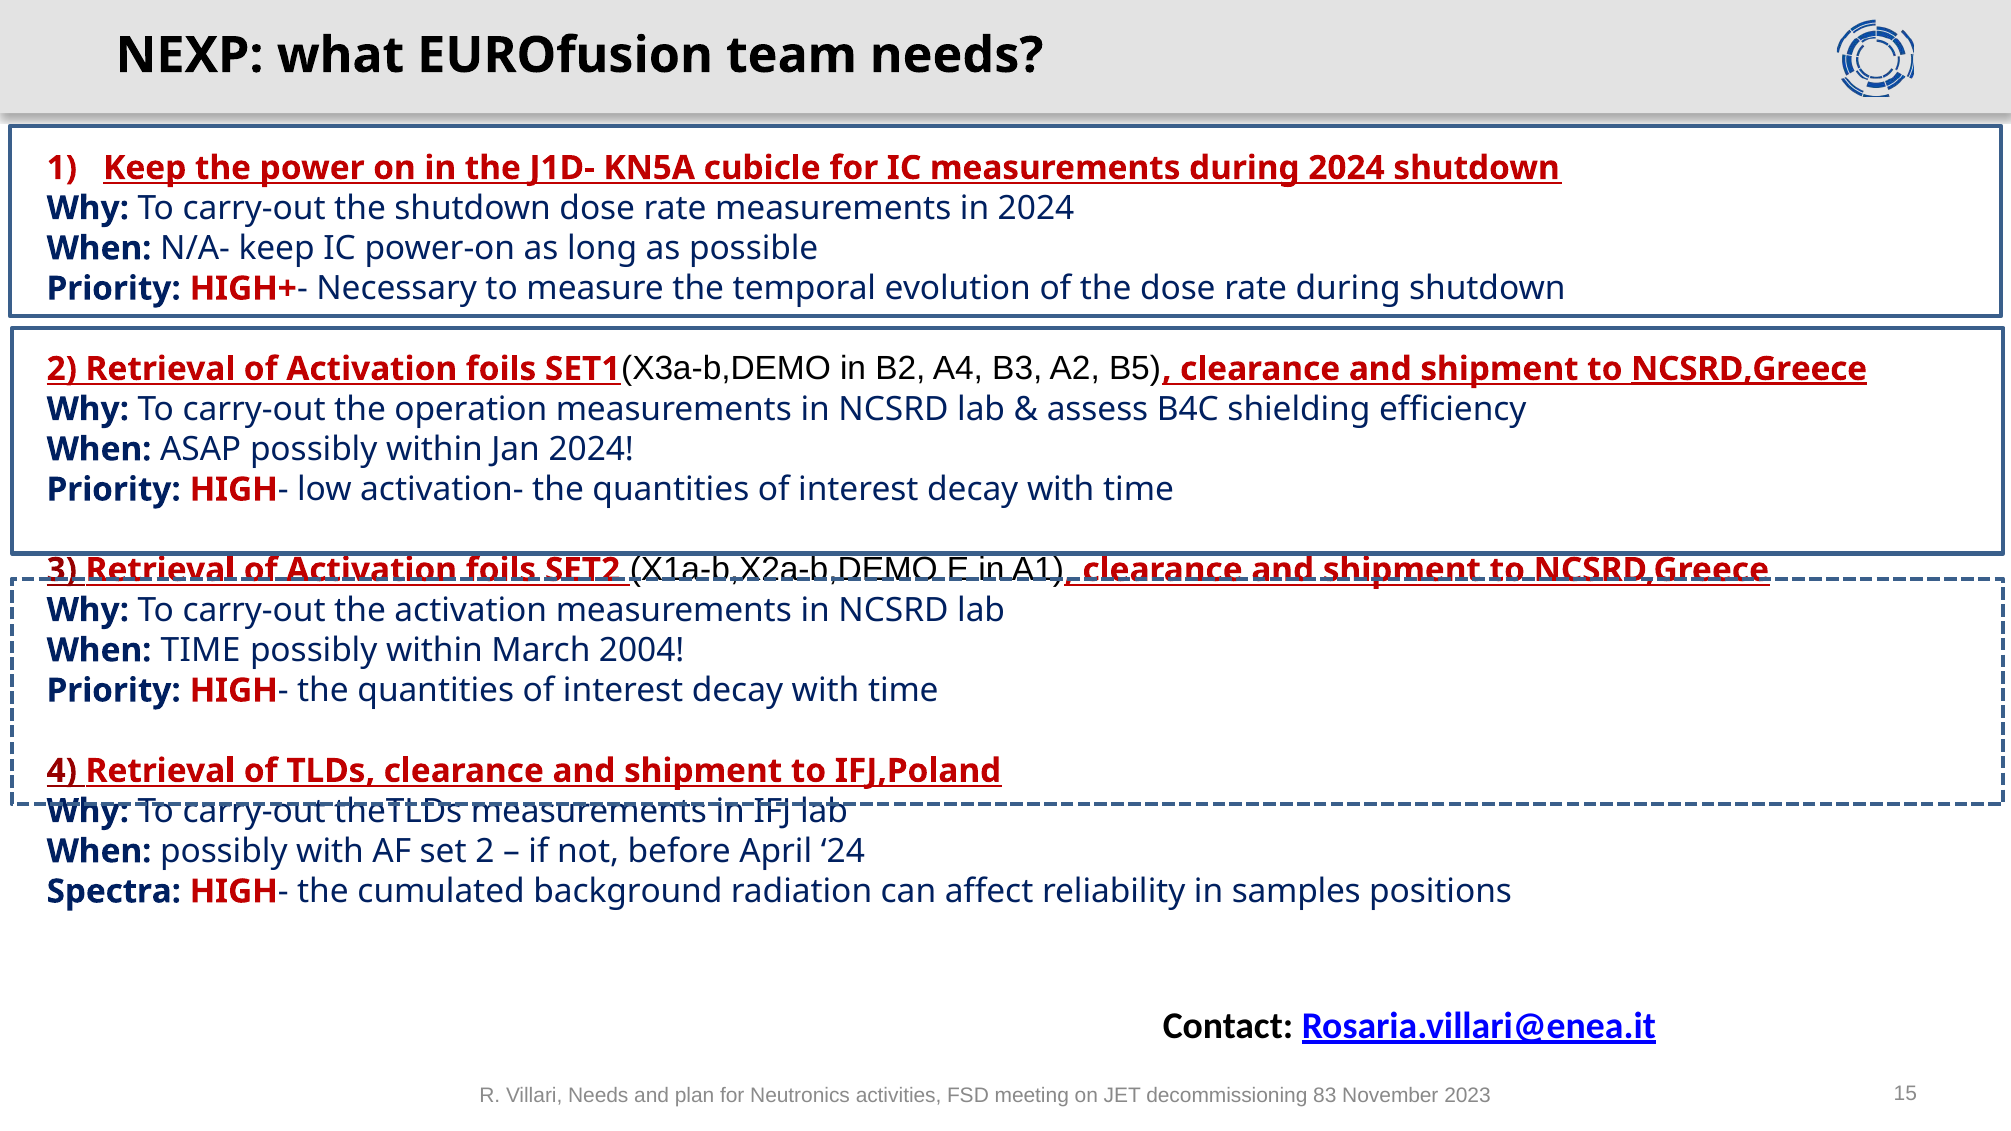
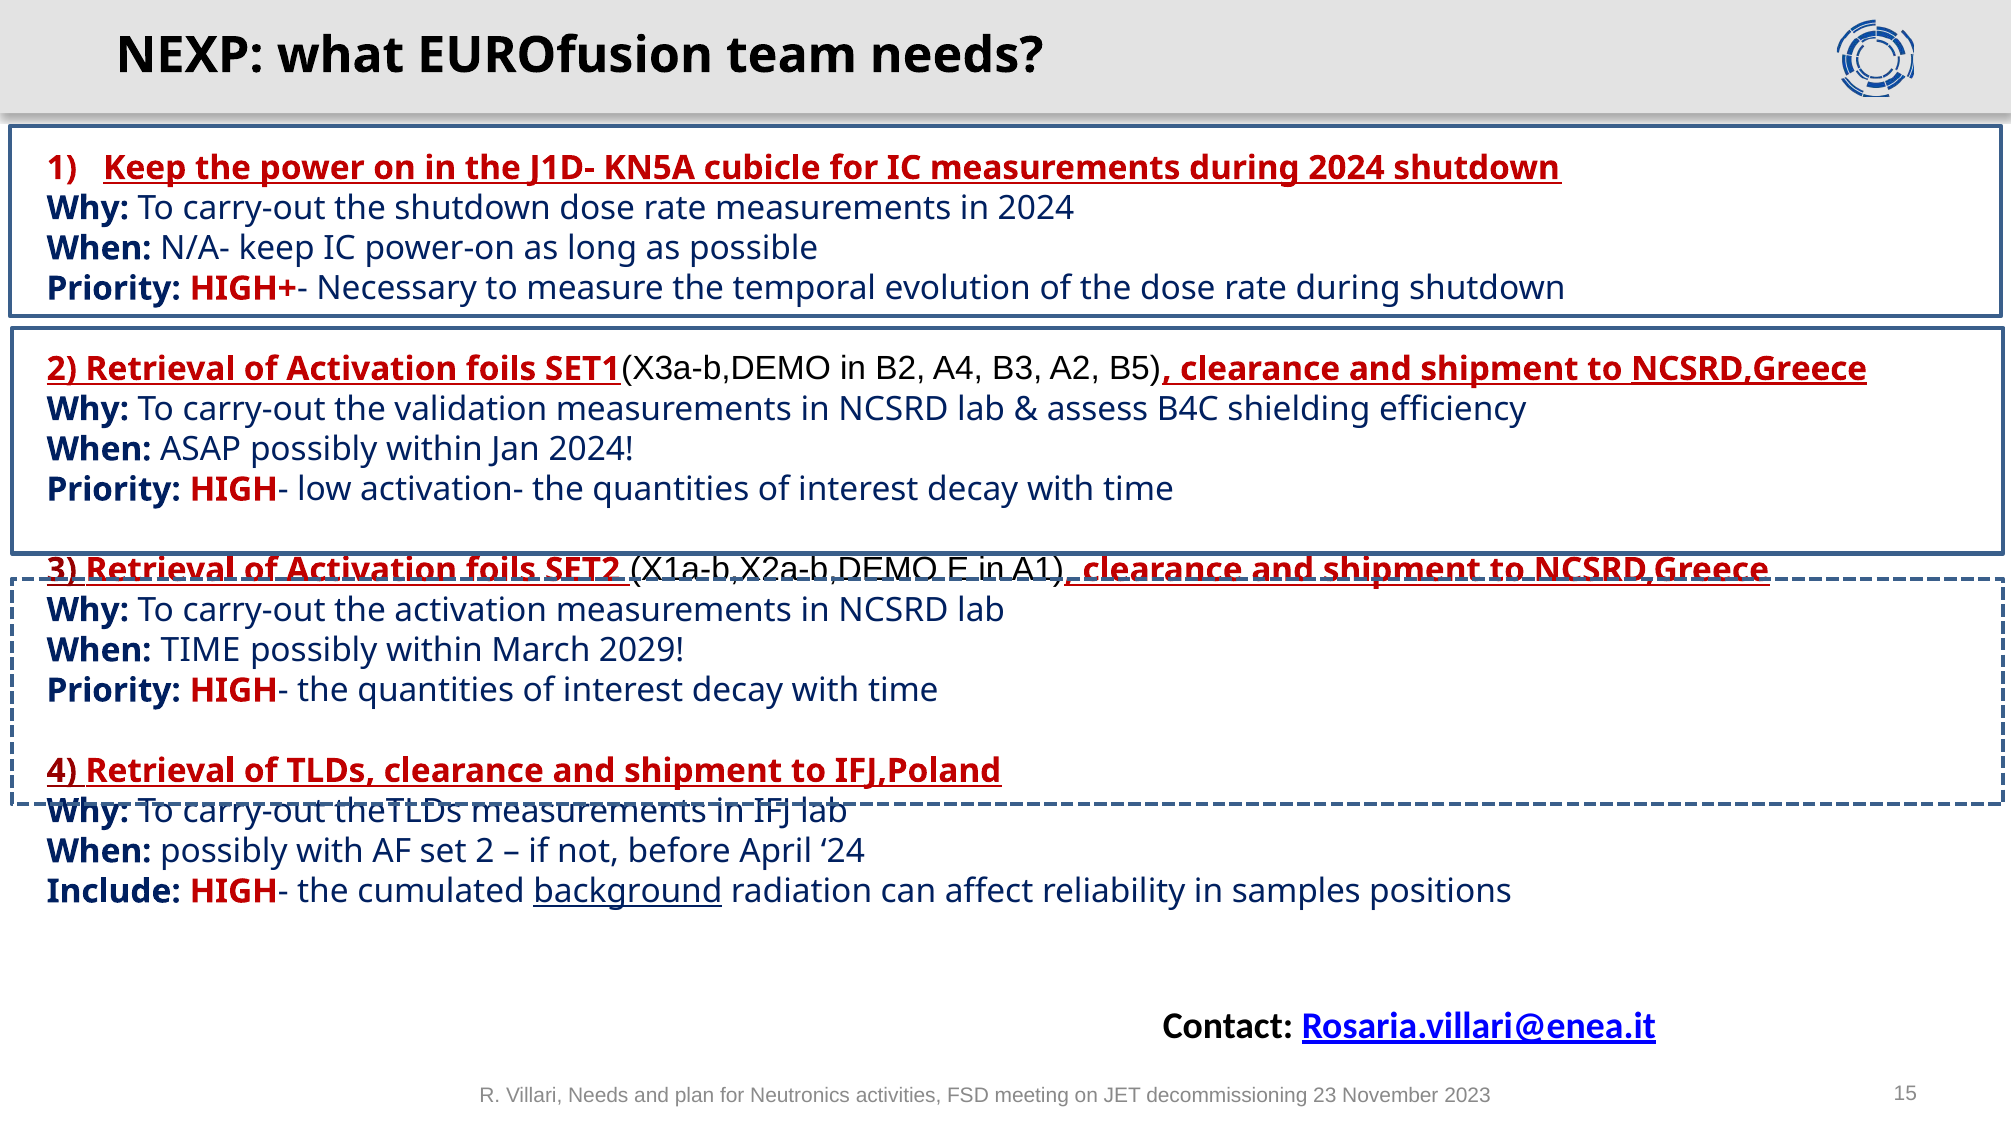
operation: operation -> validation
2004: 2004 -> 2029
Spectra: Spectra -> Include
background underline: none -> present
83: 83 -> 23
